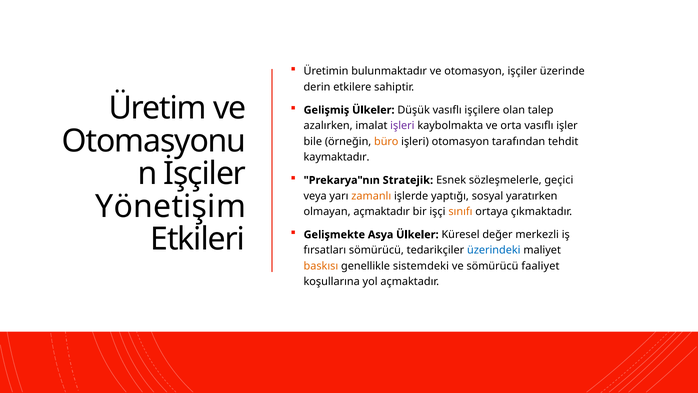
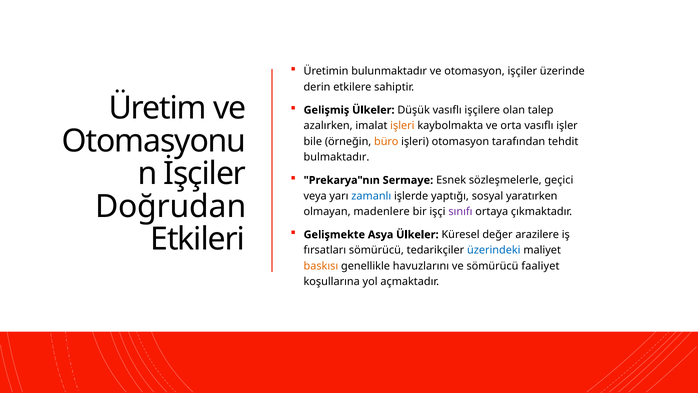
işleri at (402, 126) colour: purple -> orange
kaymaktadır: kaymaktadır -> bulmaktadır
Stratejik: Stratejik -> Sermaye
zamanlı colour: orange -> blue
Yönetişim: Yönetişim -> Doğrudan
olmayan açmaktadır: açmaktadır -> madenlere
sınıfı colour: orange -> purple
merkezli: merkezli -> arazilere
sistemdeki: sistemdeki -> havuzlarını
